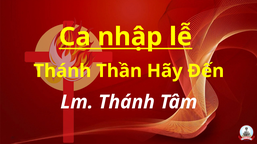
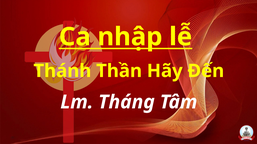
Lm Thánh: Thánh -> Tháng
